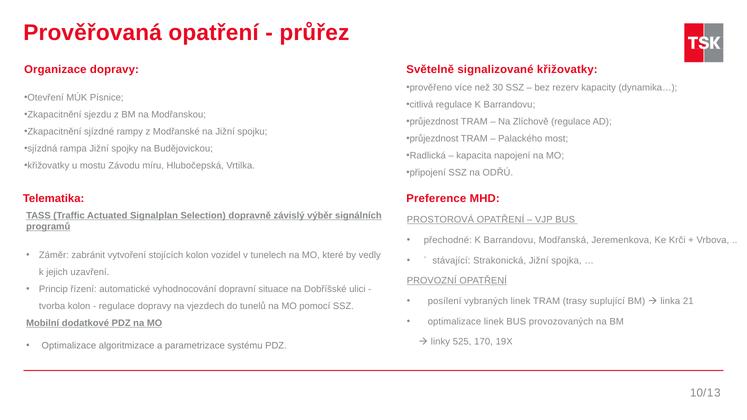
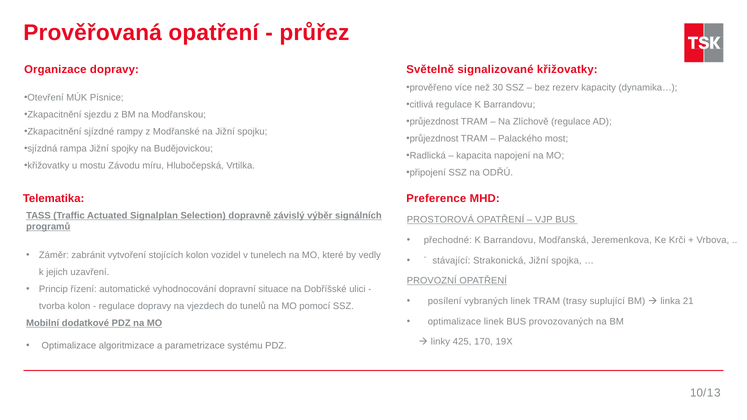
525: 525 -> 425
